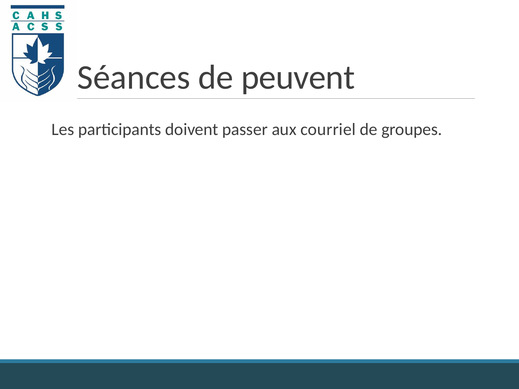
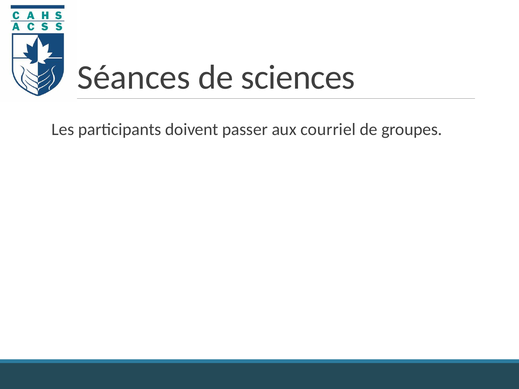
peuvent: peuvent -> sciences
